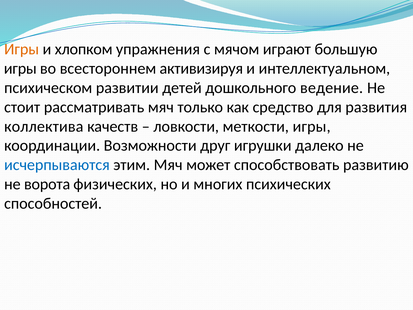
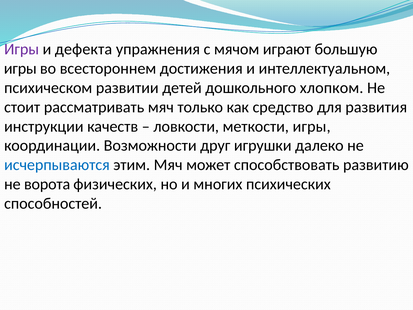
Игры at (22, 49) colour: orange -> purple
хлопком: хлопком -> дефекта
активизируя: активизируя -> достижения
ведение: ведение -> хлопком
коллектива: коллектива -> инструкции
